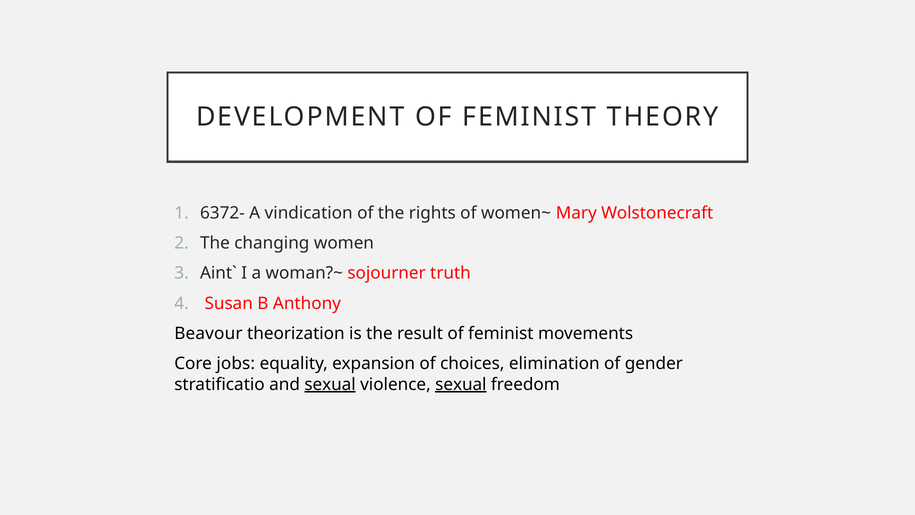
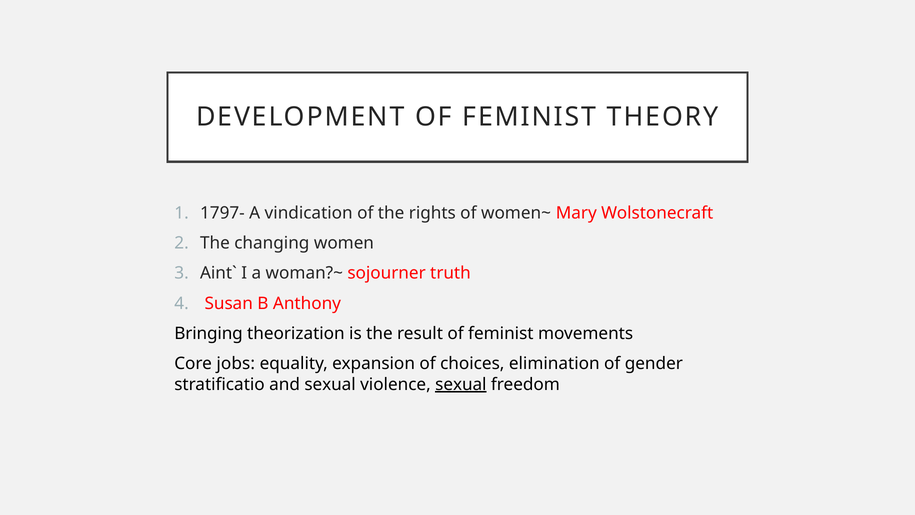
6372-: 6372- -> 1797-
Beavour: Beavour -> Bringing
sexual at (330, 384) underline: present -> none
